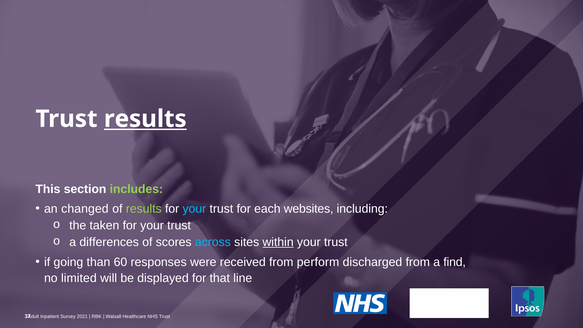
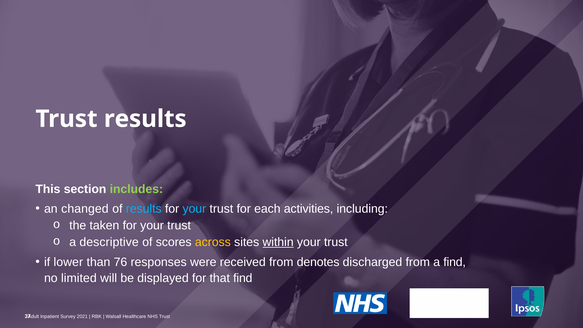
results at (145, 119) underline: present -> none
results at (144, 209) colour: light green -> light blue
websites: websites -> activities
differences: differences -> descriptive
across colour: light blue -> yellow
going: going -> lower
60: 60 -> 76
perform: perform -> denotes
that line: line -> find
